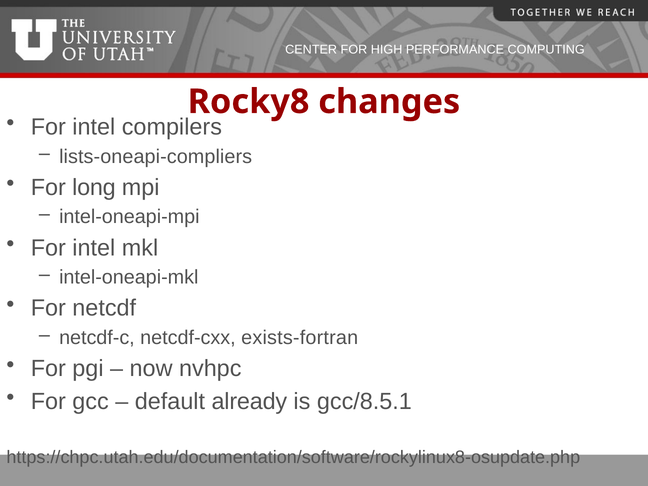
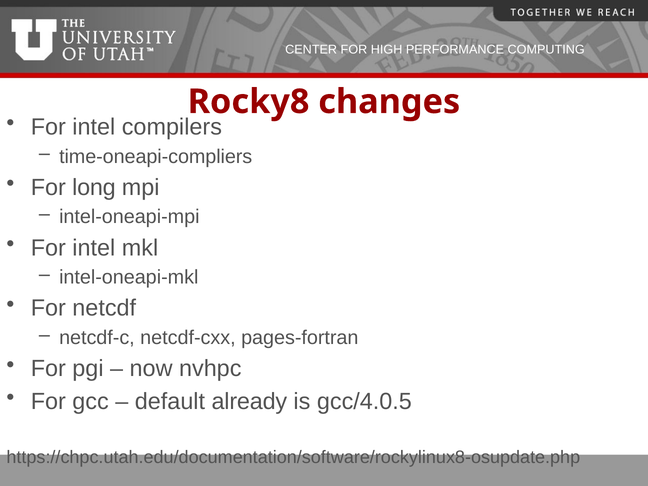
lists-oneapi-compliers: lists-oneapi-compliers -> time-oneapi-compliers
exists-fortran: exists-fortran -> pages-fortran
gcc/8.5.1: gcc/8.5.1 -> gcc/4.0.5
